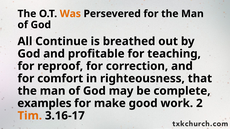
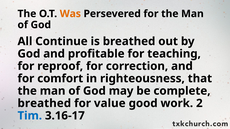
examples at (44, 104): examples -> breathed
make: make -> value
Tim colour: orange -> blue
